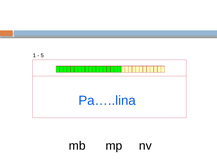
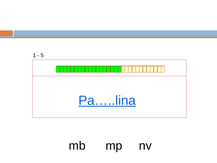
Pa…..lina underline: none -> present
